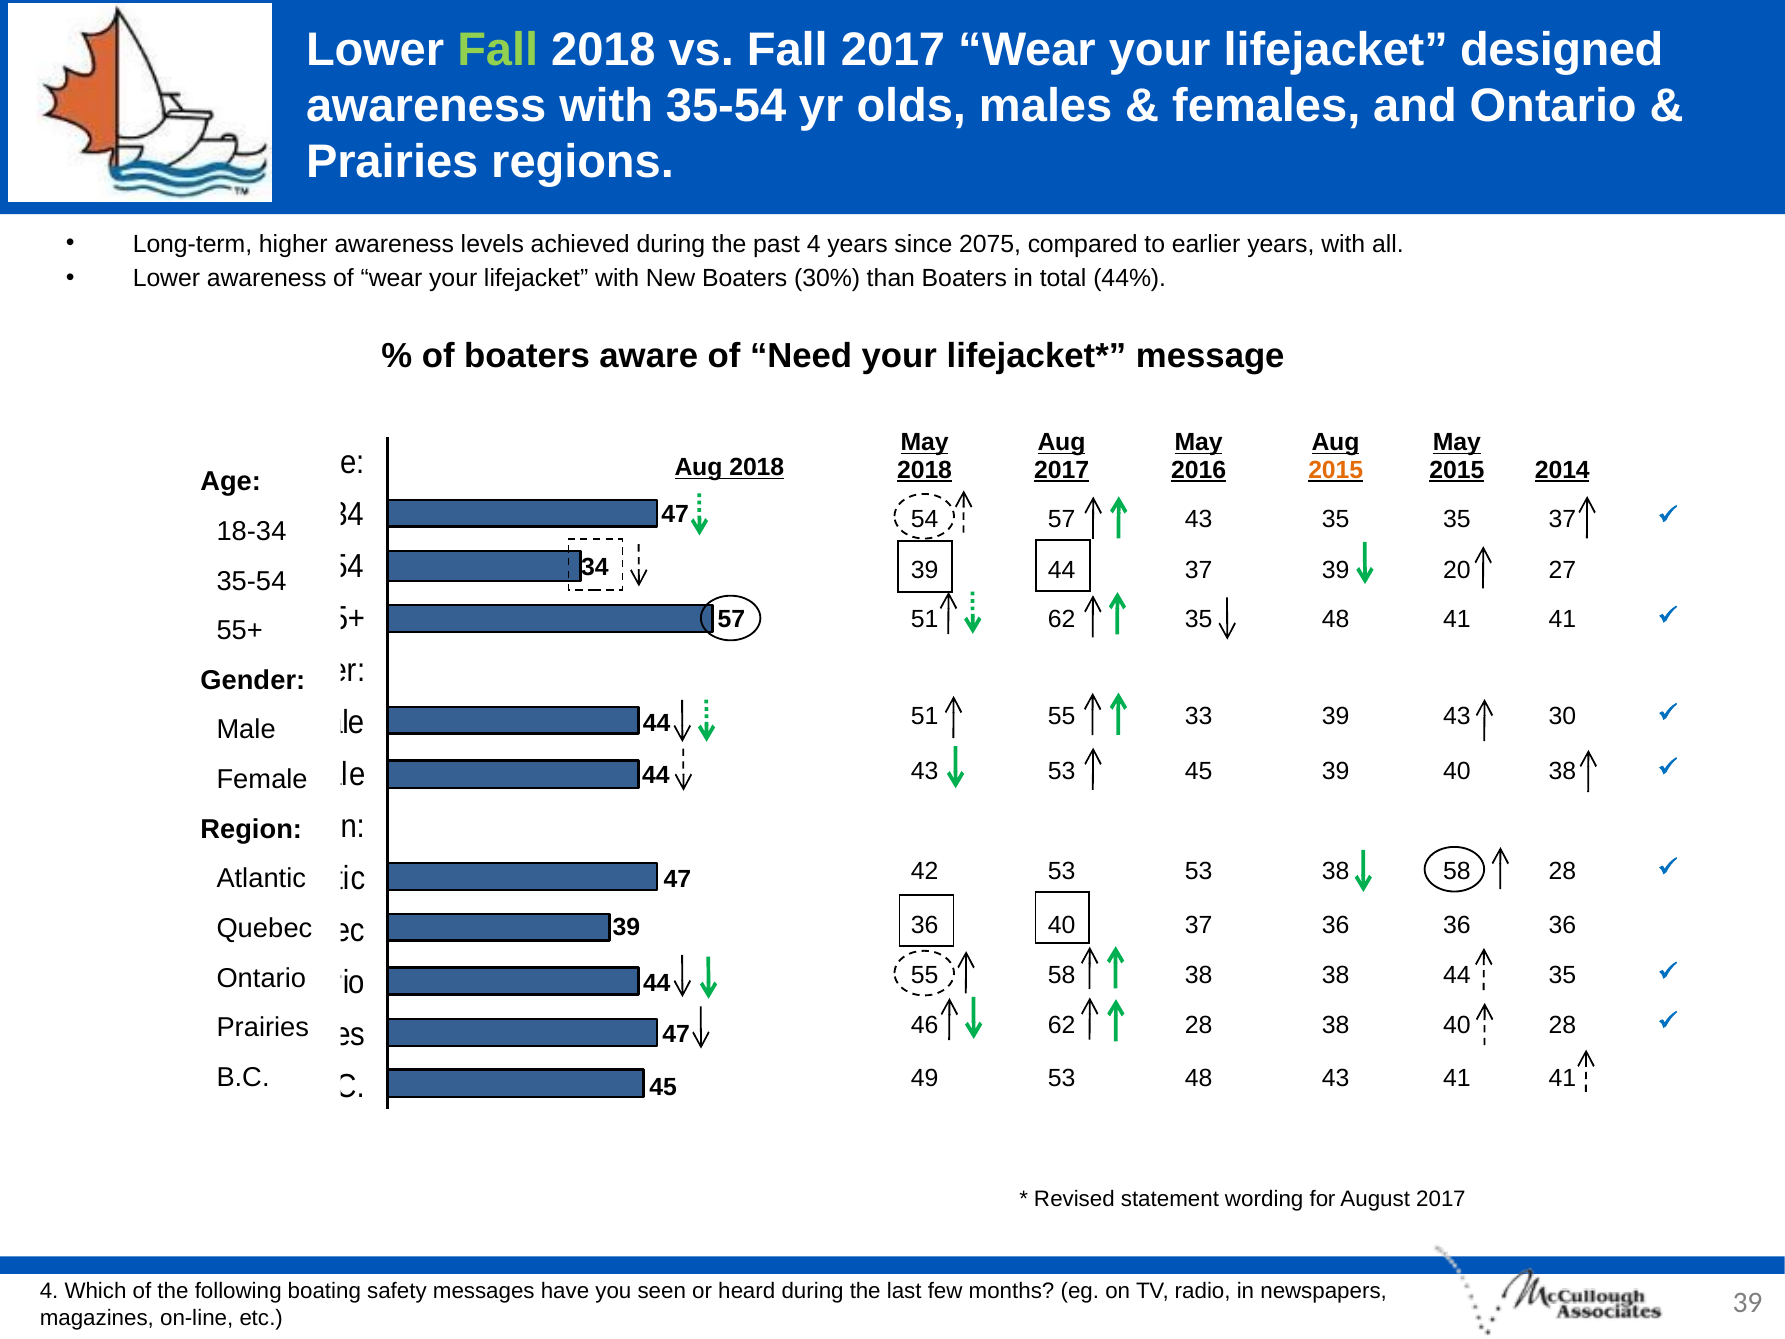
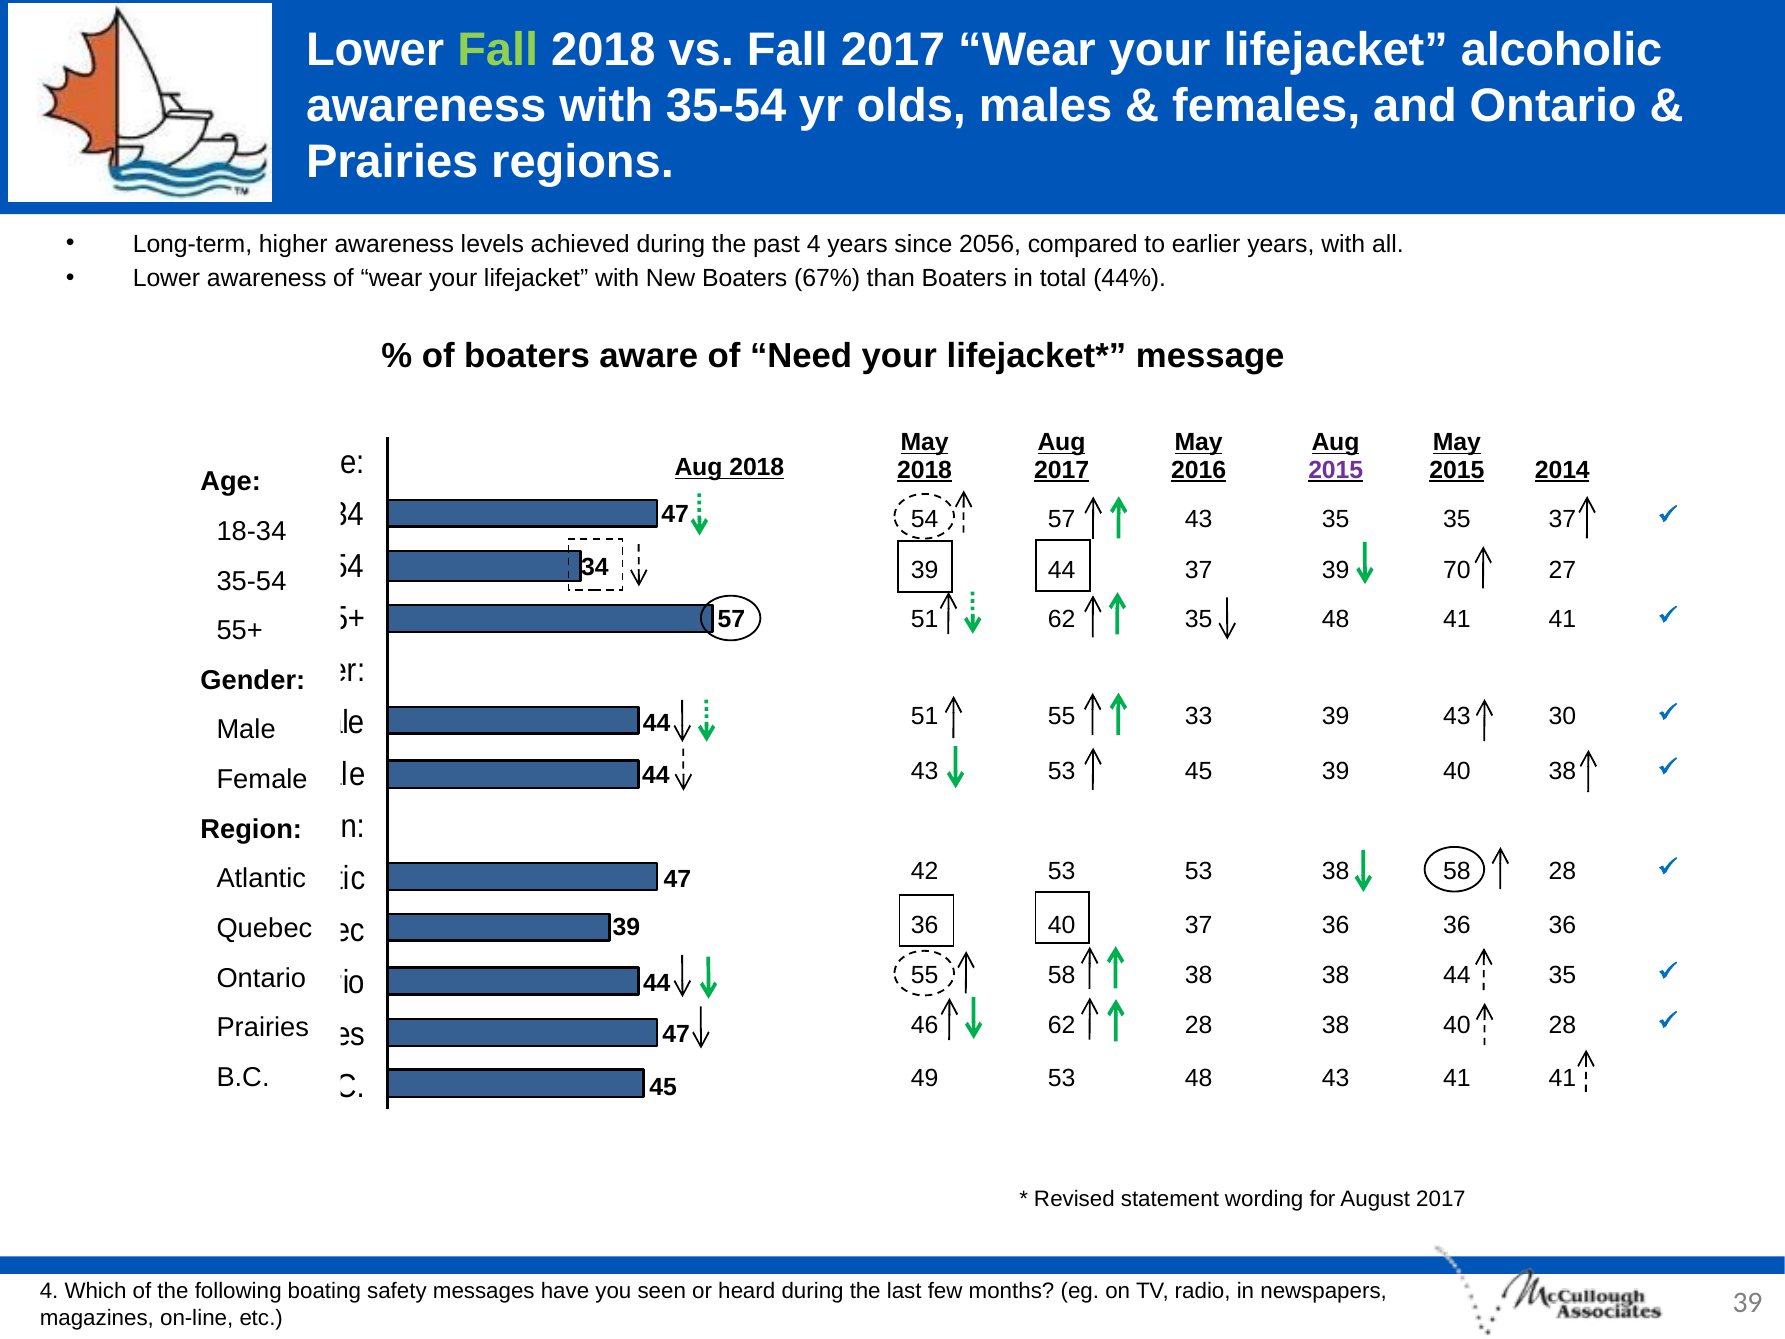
designed: designed -> alcoholic
2075: 2075 -> 2056
30%: 30% -> 67%
2015 at (1336, 470) colour: orange -> purple
20: 20 -> 70
